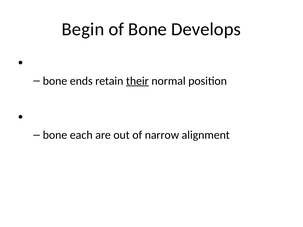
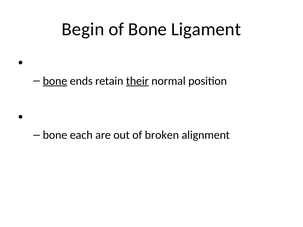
Develops: Develops -> Ligament
bone at (55, 81) underline: none -> present
narrow: narrow -> broken
